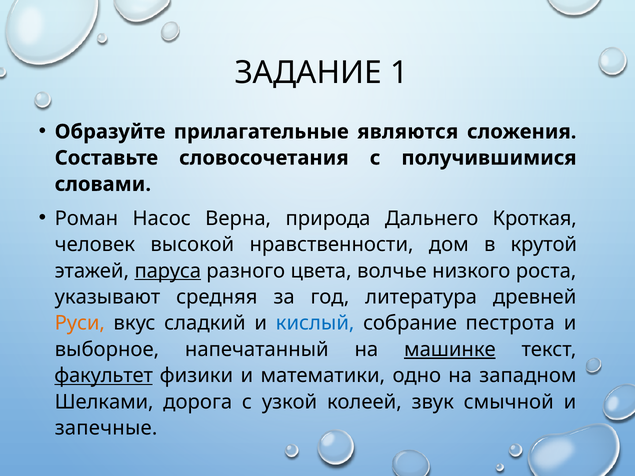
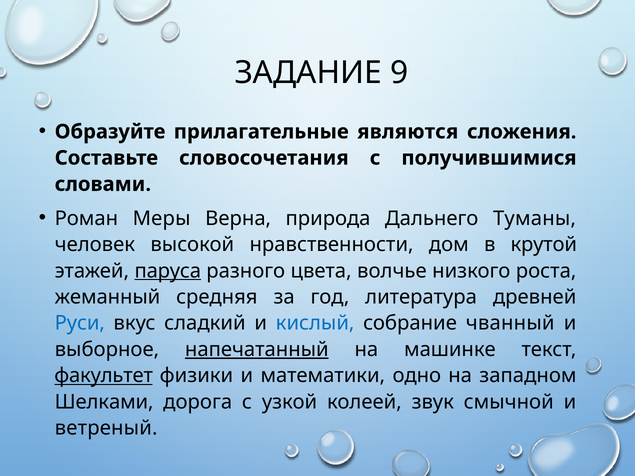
1: 1 -> 9
Насос: Насос -> Меры
Кроткая: Кроткая -> Туманы
указывают: указывают -> жеманный
Руси colour: orange -> blue
пестрота: пестрота -> чванный
напечатанный underline: none -> present
машинке underline: present -> none
запечные: запечные -> ветреный
